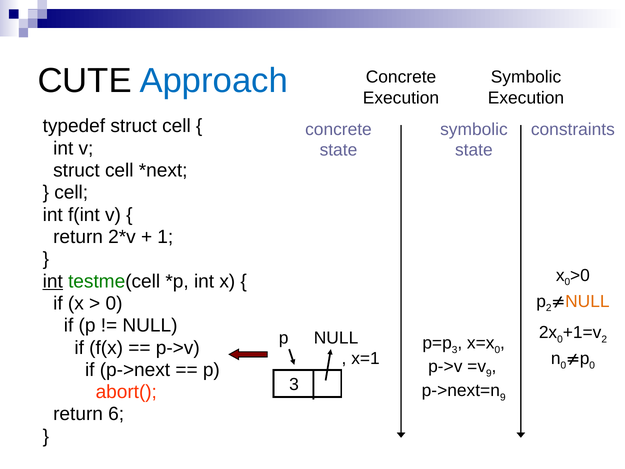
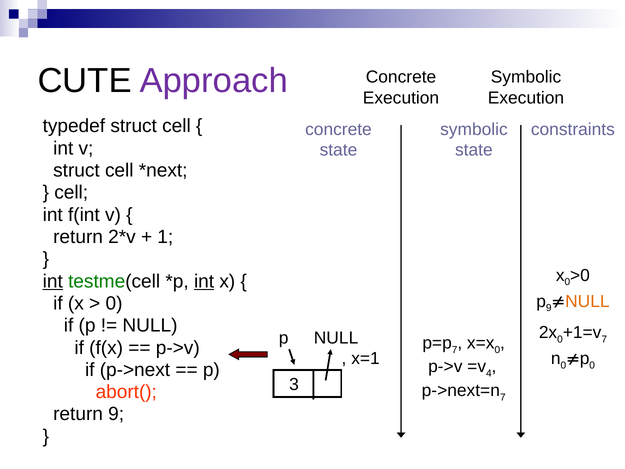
Approach colour: blue -> purple
int at (204, 281) underline: none -> present
p 2: 2 -> 9
2 at (604, 339): 2 -> 7
3 at (455, 350): 3 -> 7
9 at (489, 373): 9 -> 4
9 at (503, 397): 9 -> 7
return 6: 6 -> 9
